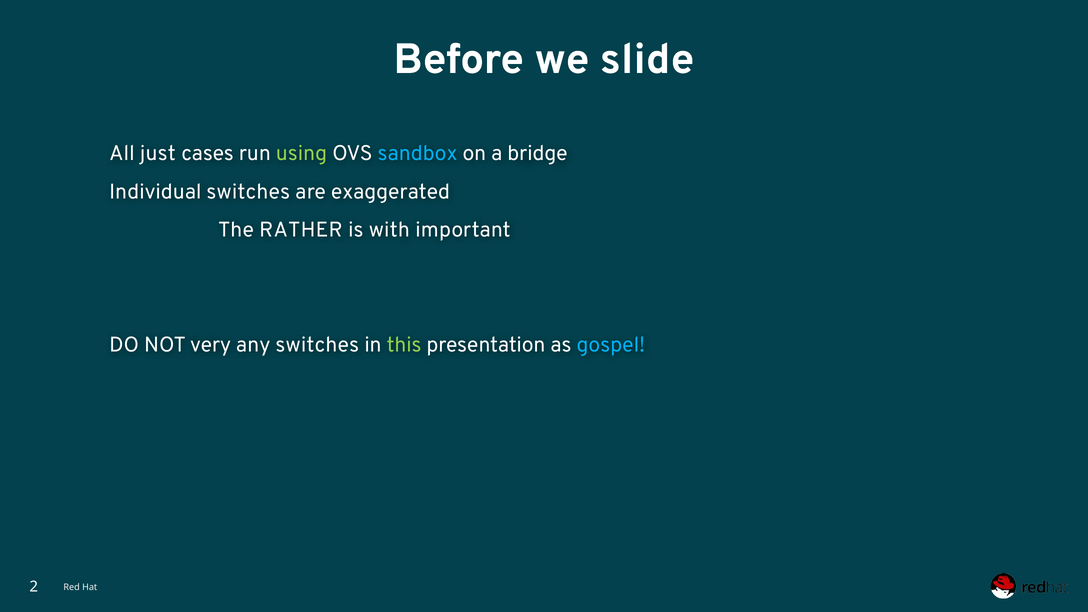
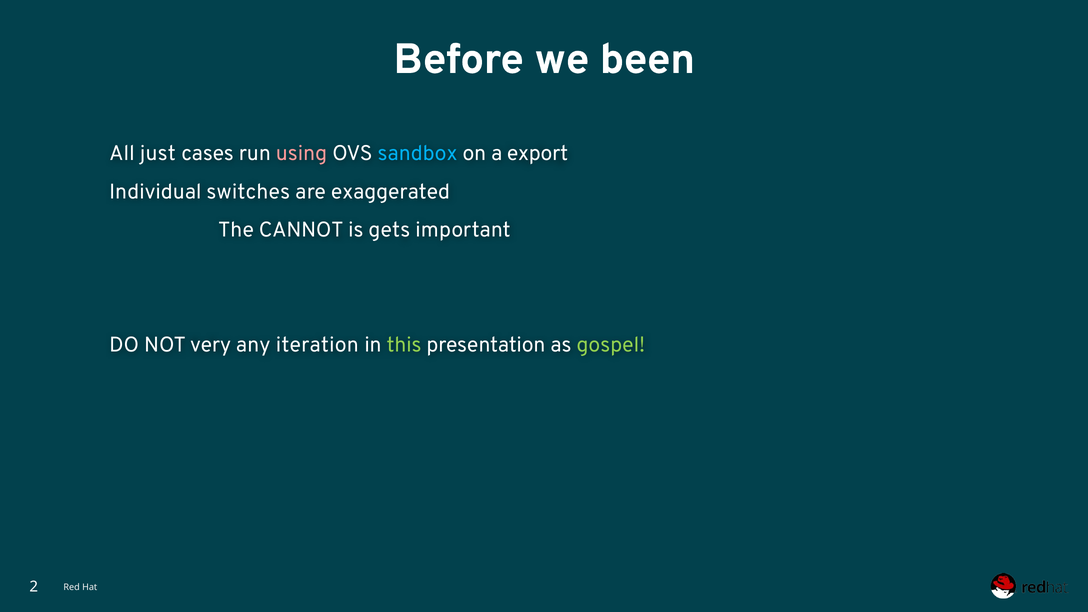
slide: slide -> been
using colour: light green -> pink
bridge: bridge -> export
RATHER: RATHER -> CANNOT
with: with -> gets
any switches: switches -> iteration
gospel colour: light blue -> light green
